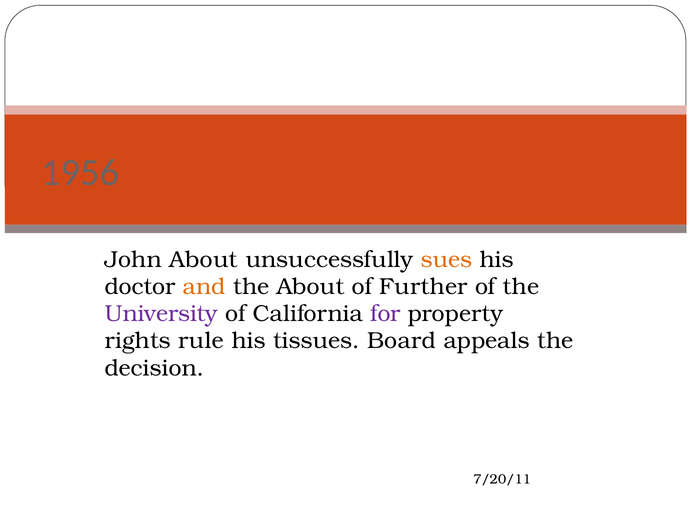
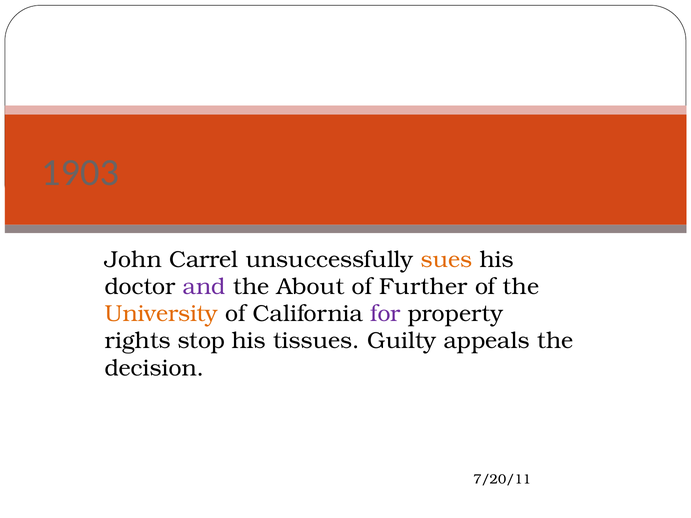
1956: 1956 -> 1903
About at (204, 260): About -> Carrel
and colour: orange -> purple
University colour: purple -> orange
rule: rule -> stop
Board: Board -> Guilty
